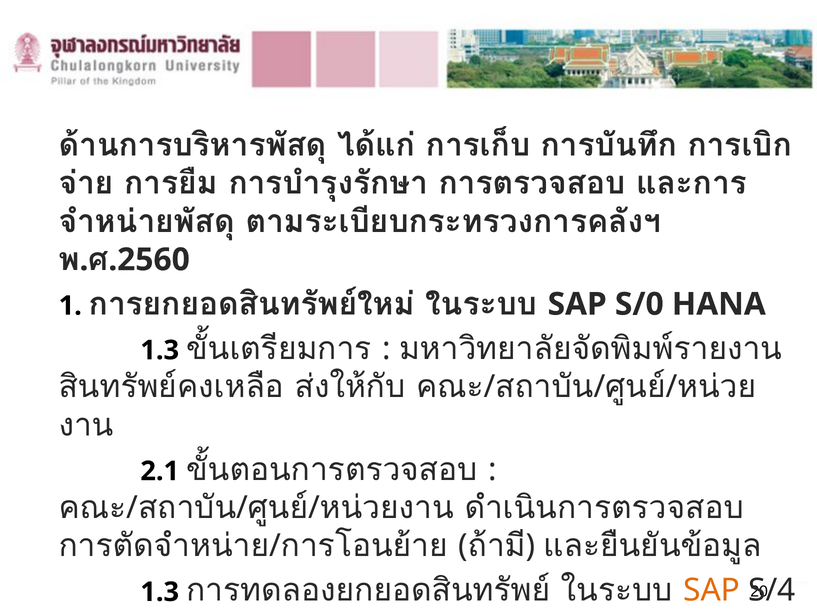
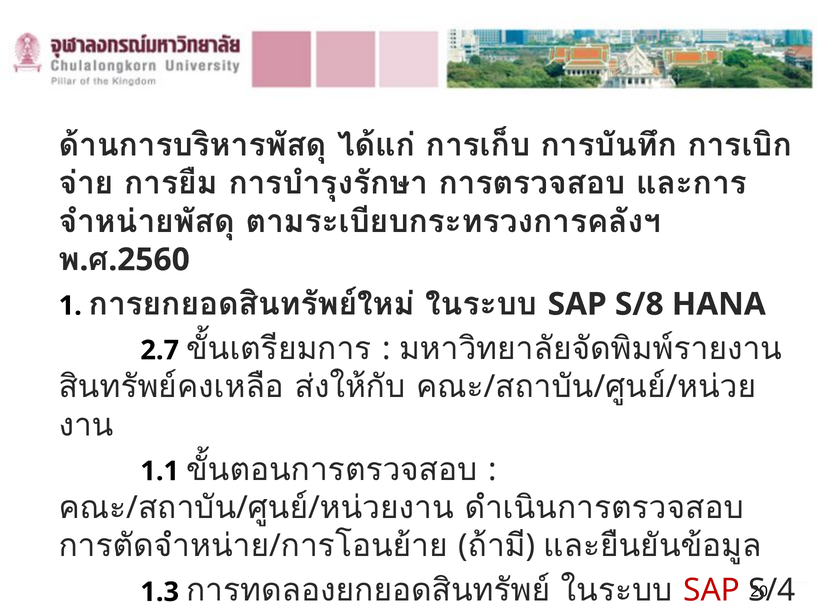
S/0: S/0 -> S/8
1.3 at (160, 350): 1.3 -> 2.7
2.1: 2.1 -> 1.1
SAP at (712, 590) colour: orange -> red
